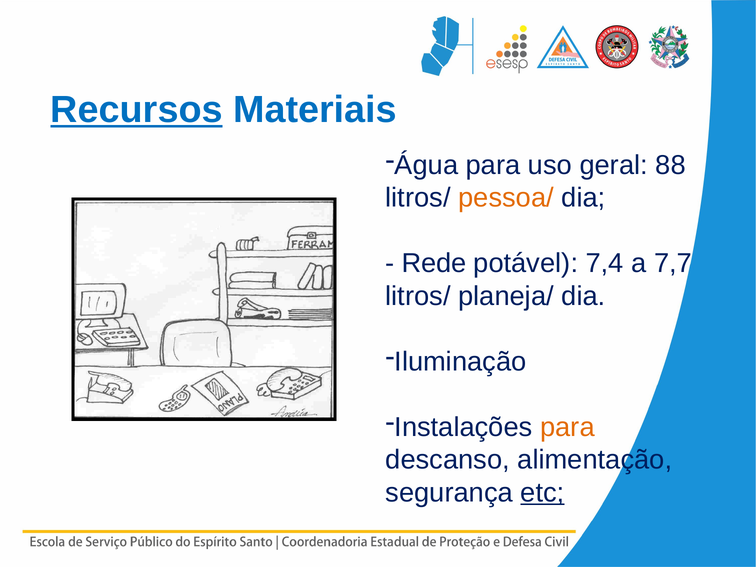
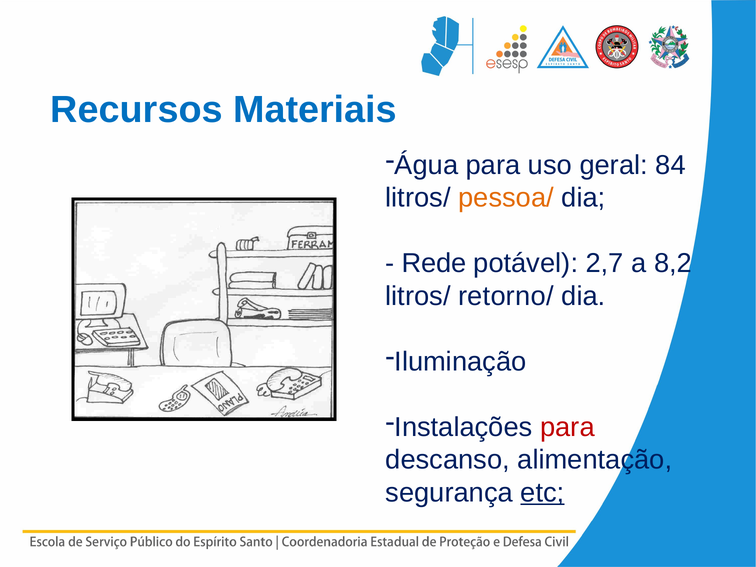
Recursos underline: present -> none
88: 88 -> 84
7,4: 7,4 -> 2,7
7,7: 7,7 -> 8,2
planeja/: planeja/ -> retorno/
para at (567, 427) colour: orange -> red
